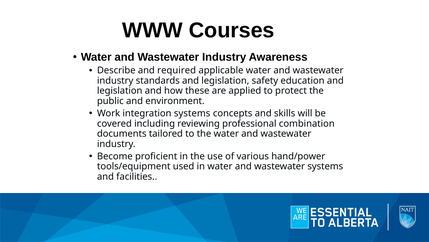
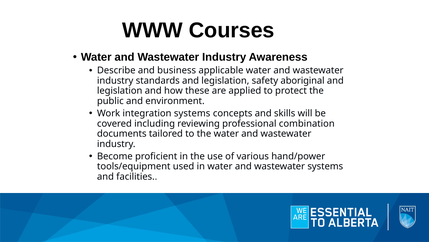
required: required -> business
education: education -> aboriginal
